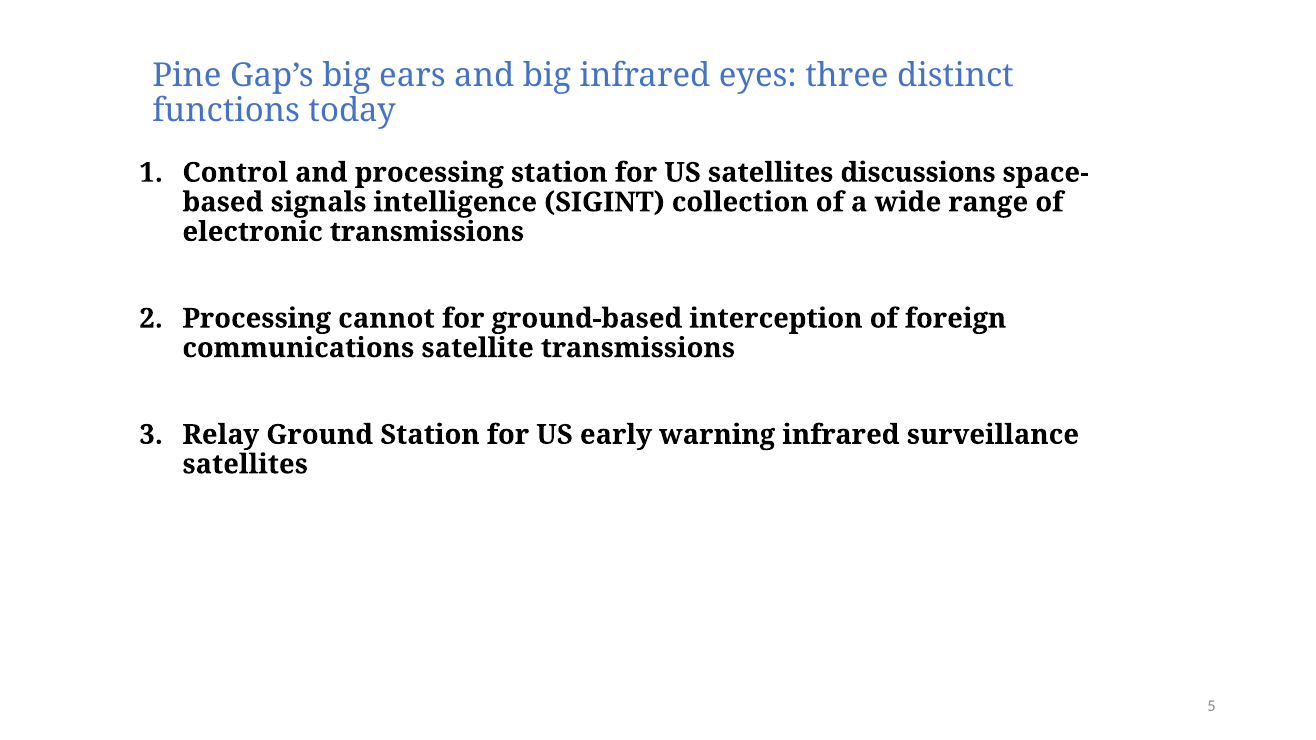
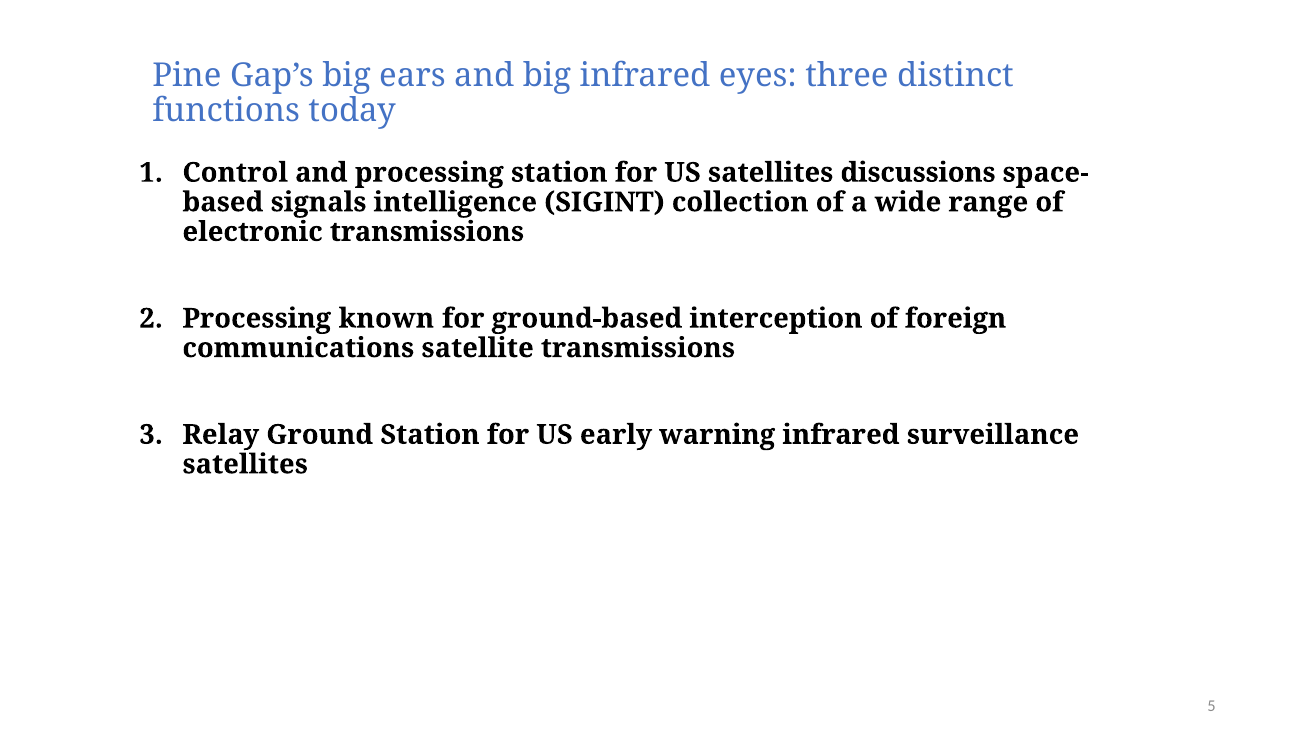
cannot: cannot -> known
